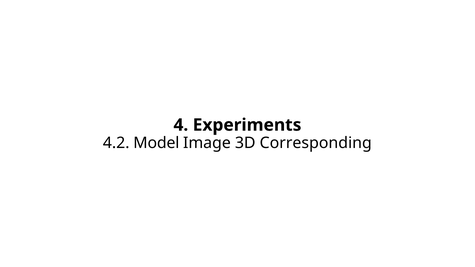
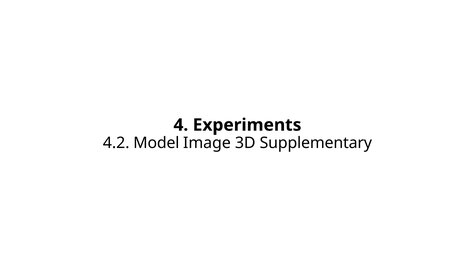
Corresponding: Corresponding -> Supplementary
